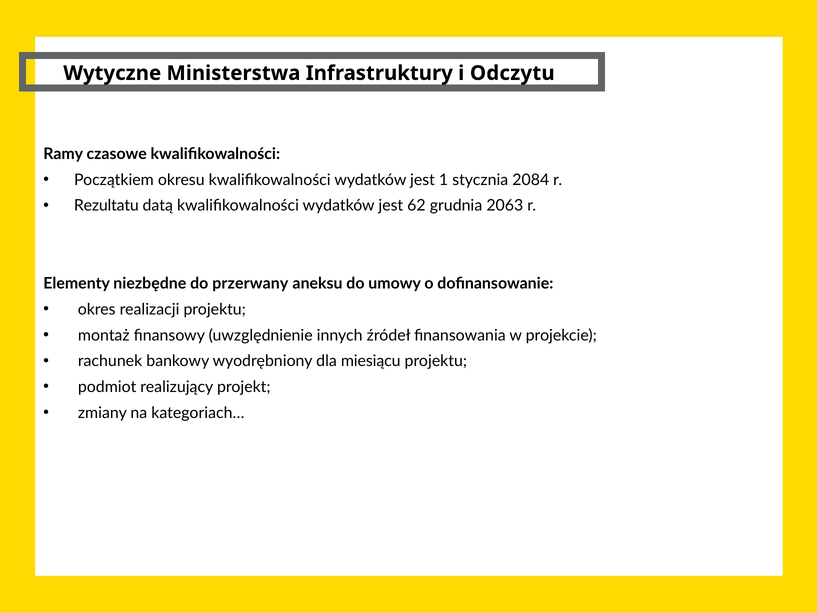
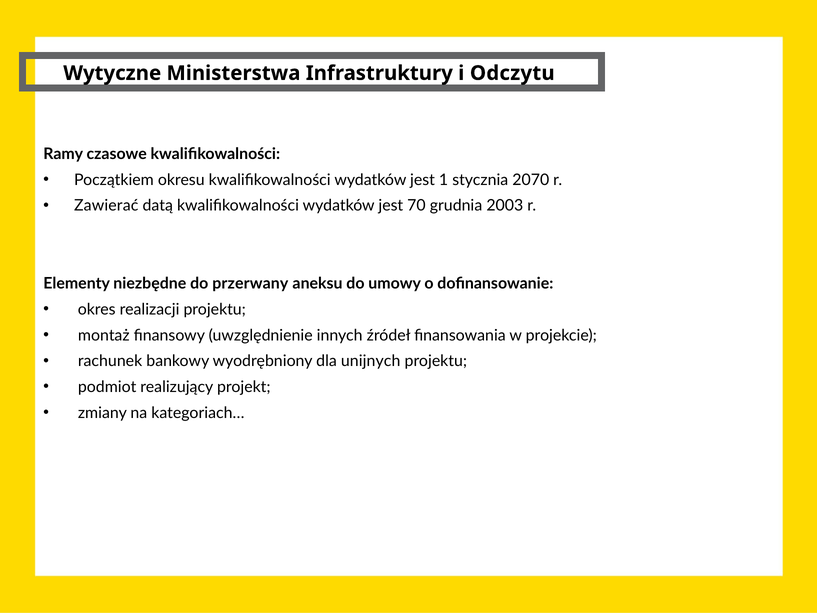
2084: 2084 -> 2070
Rezultatu: Rezultatu -> Zawierać
62: 62 -> 70
2063: 2063 -> 2003
miesiącu: miesiącu -> unijnych
